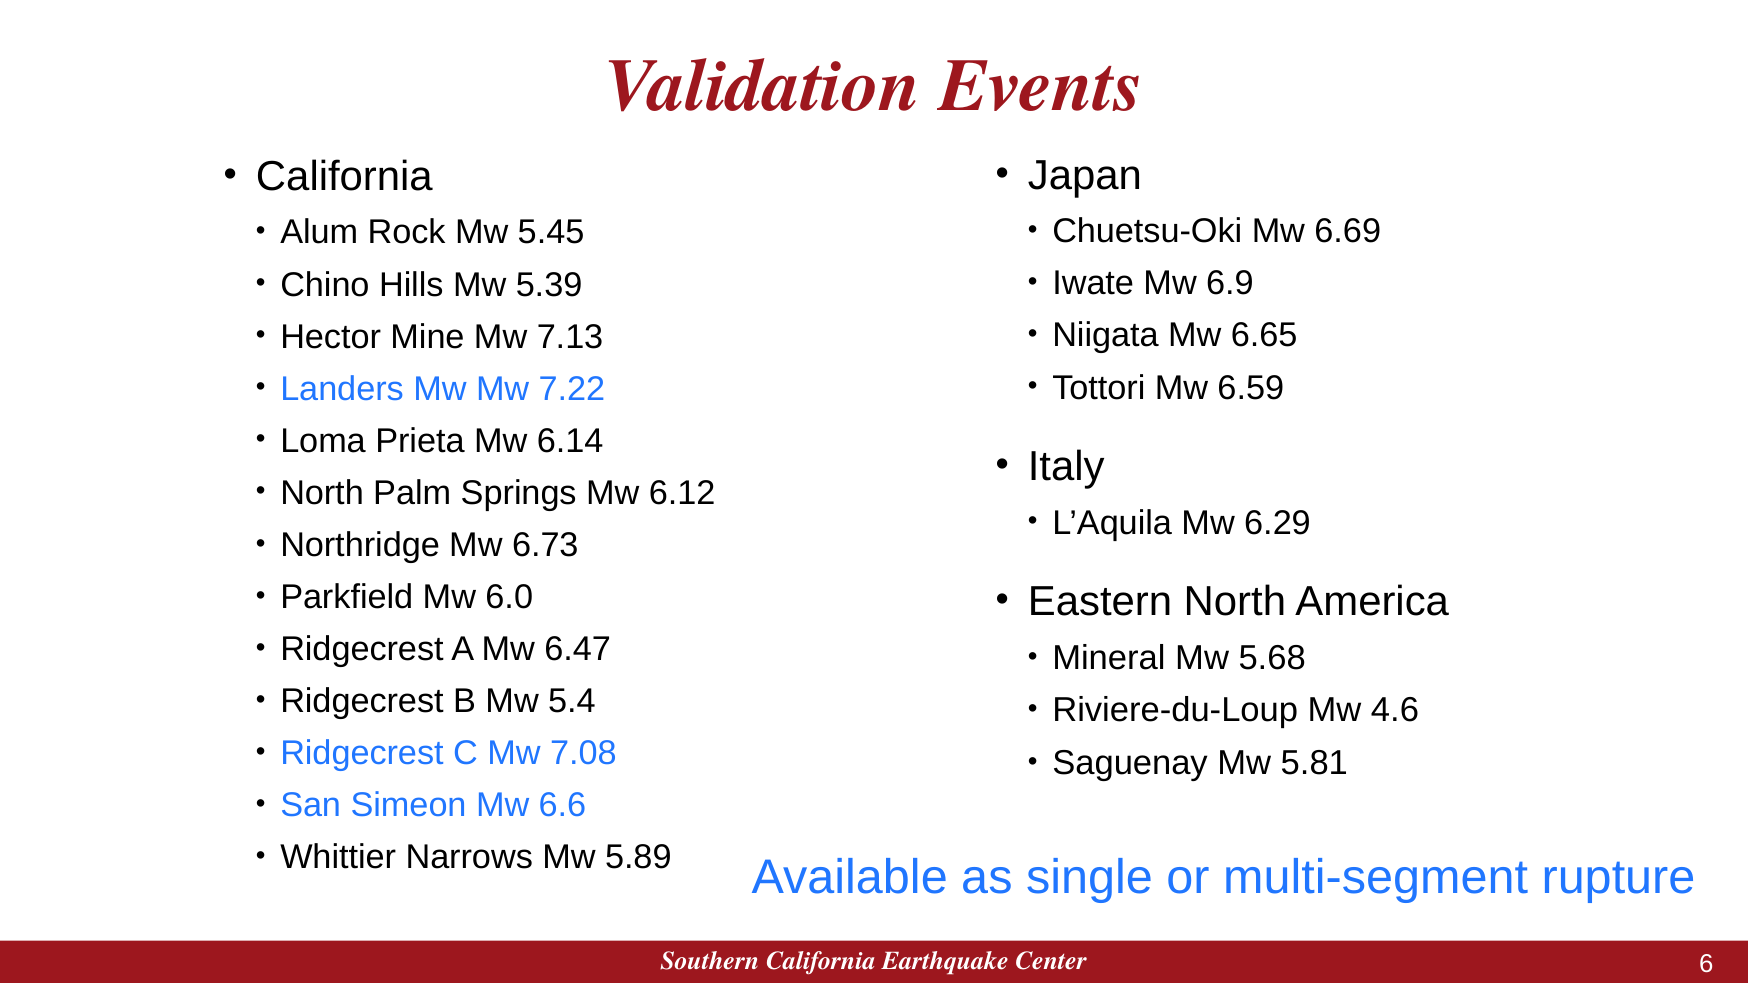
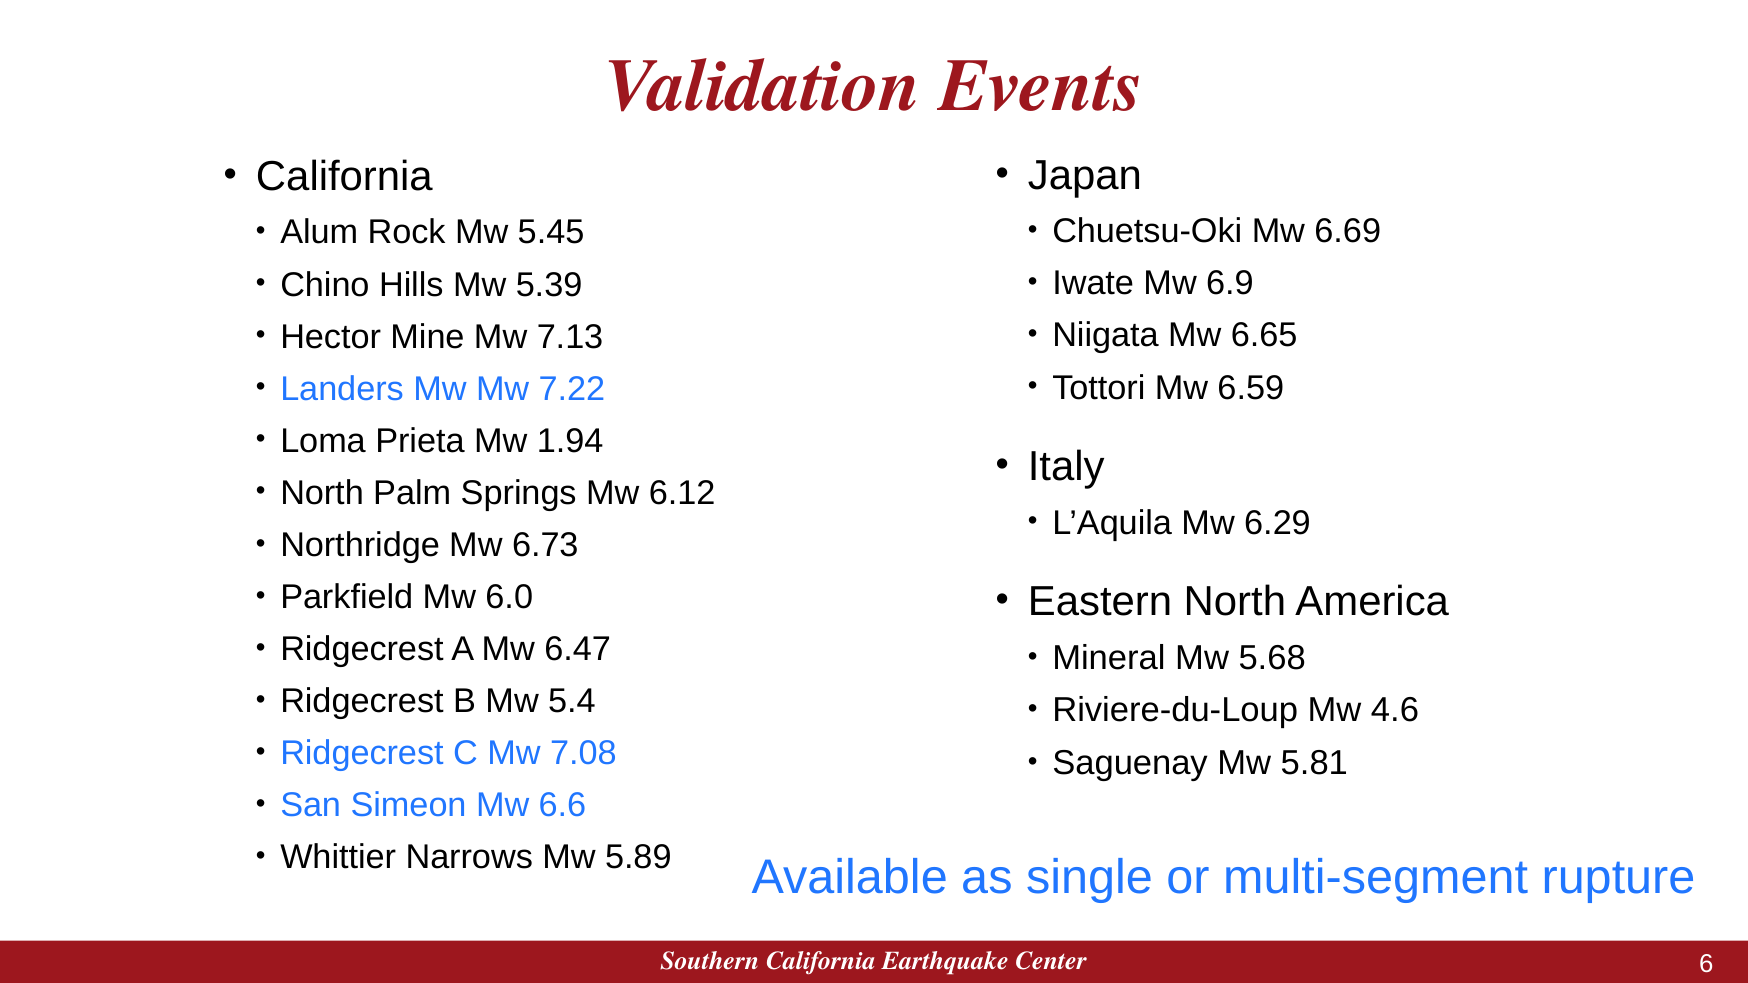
6.14: 6.14 -> 1.94
